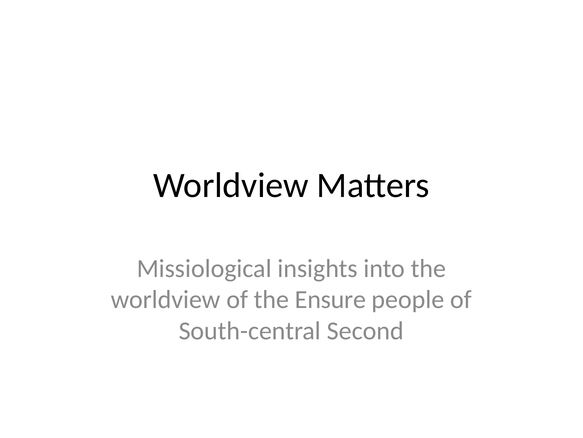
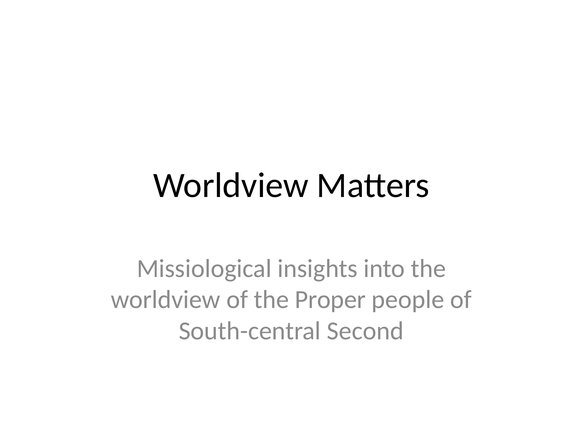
Ensure: Ensure -> Proper
